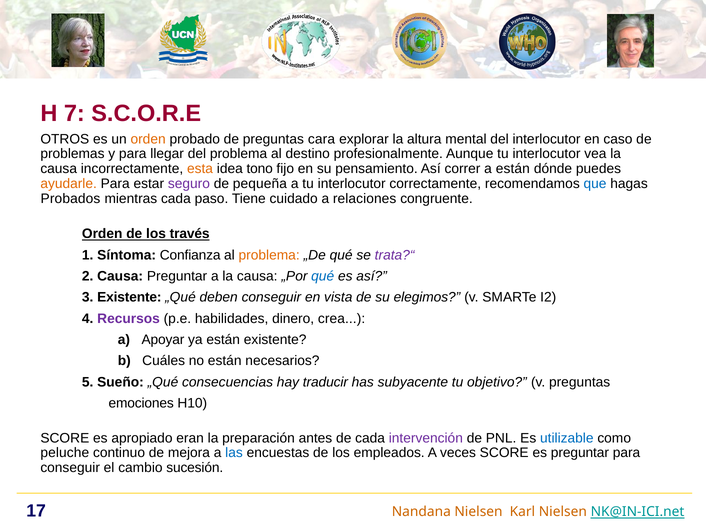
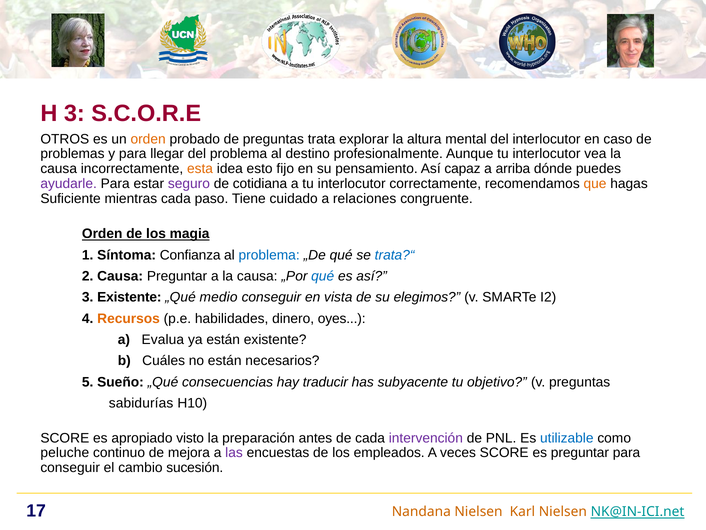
H 7: 7 -> 3
cara: cara -> trata
tono: tono -> esto
correr: correr -> capaz
a están: están -> arriba
ayudarle colour: orange -> purple
pequeña: pequeña -> cotidiana
que colour: blue -> orange
Probados: Probados -> Suficiente
través: través -> magia
problema at (269, 255) colour: orange -> blue
trata?“ colour: purple -> blue
deben: deben -> medio
Recursos colour: purple -> orange
crea: crea -> oyes
Apoyar: Apoyar -> Evalua
emociones: emociones -> sabidurías
eran: eran -> visto
las colour: blue -> purple
